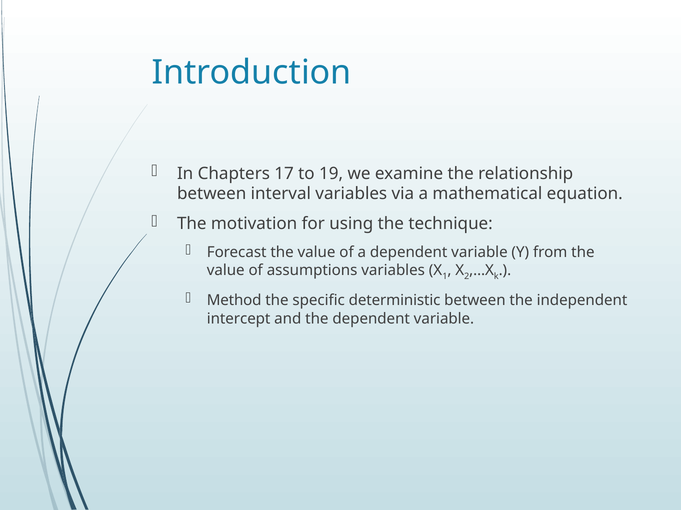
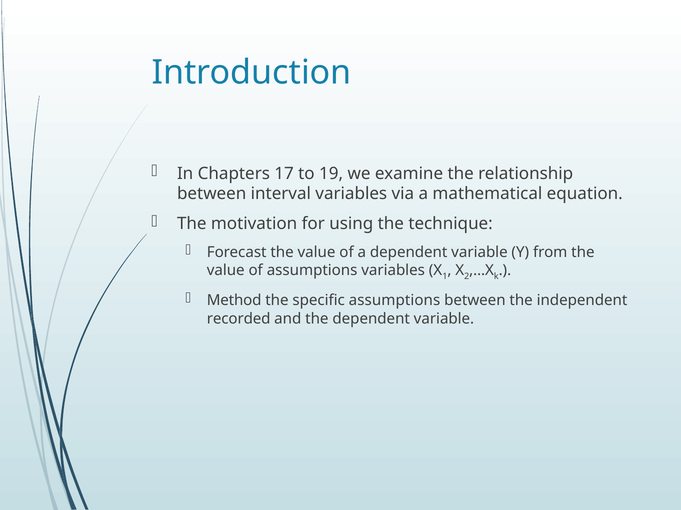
specific deterministic: deterministic -> assumptions
intercept: intercept -> recorded
